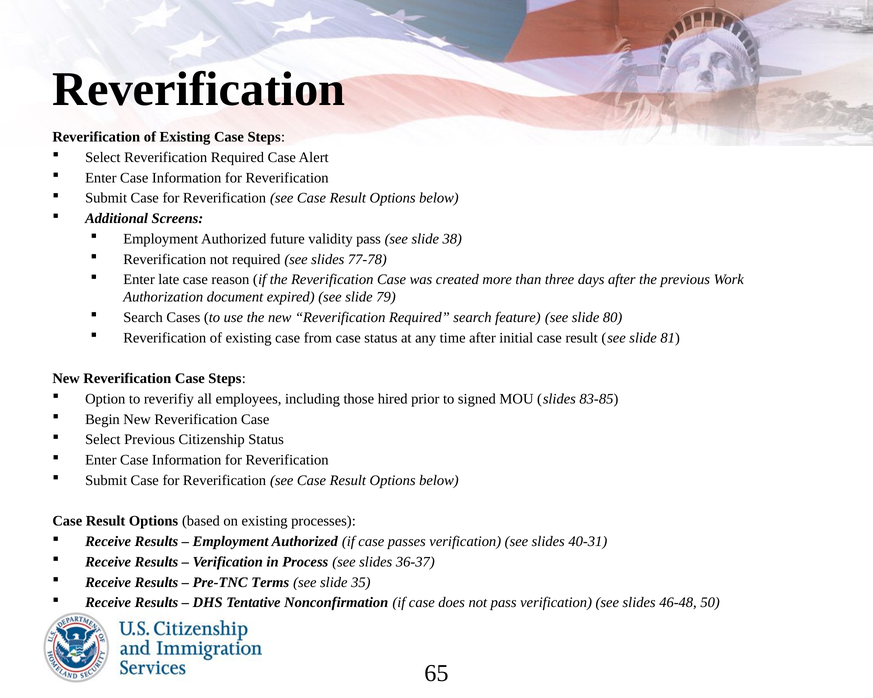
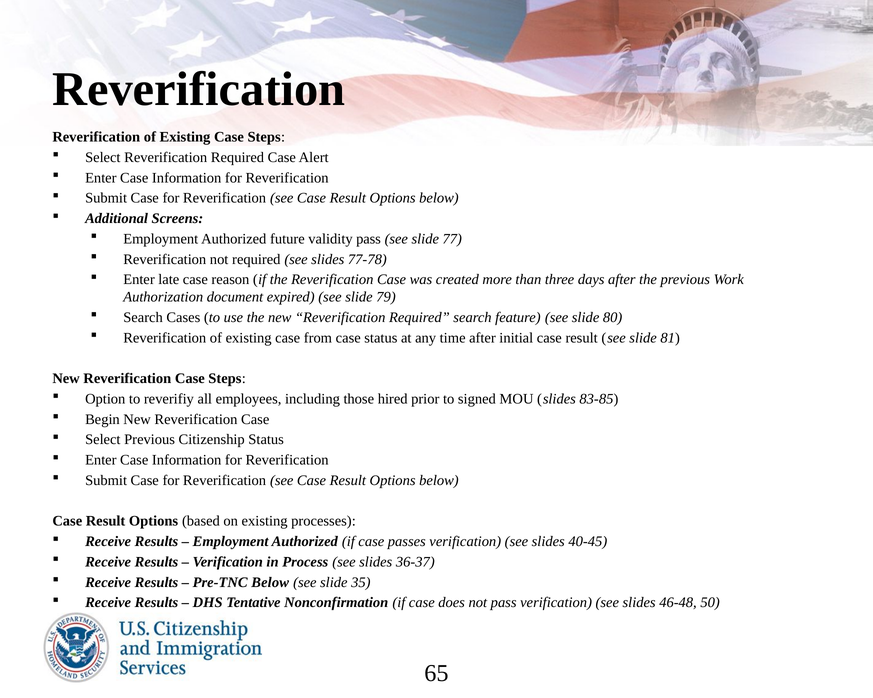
38: 38 -> 77
40-31: 40-31 -> 40-45
Pre-TNC Terms: Terms -> Below
